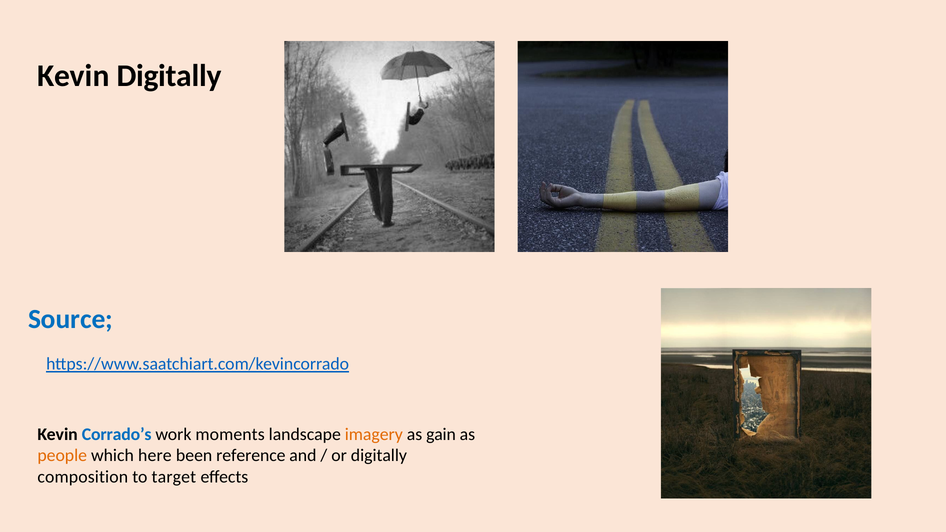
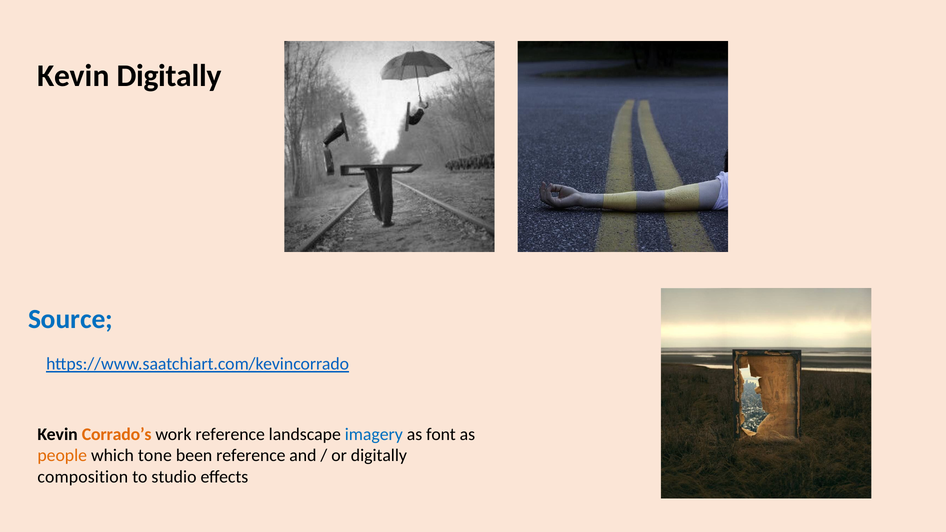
Corrado’s colour: blue -> orange
work moments: moments -> reference
imagery colour: orange -> blue
gain: gain -> font
here: here -> tone
target: target -> studio
